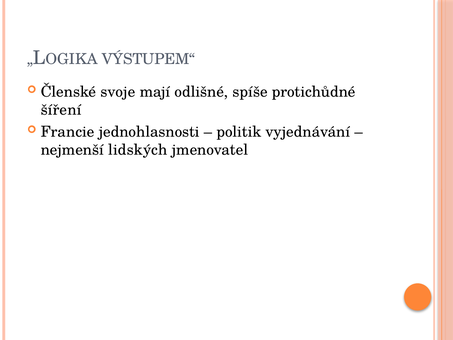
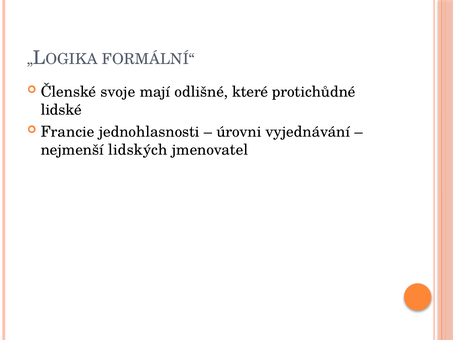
VÝSTUPEM“: VÝSTUPEM“ -> FORMÁLNÍ“
spíše: spíše -> které
šíření: šíření -> lidské
politik: politik -> úrovni
